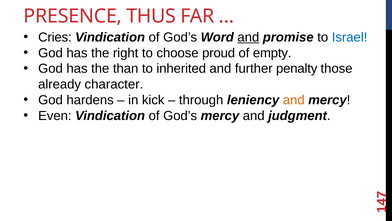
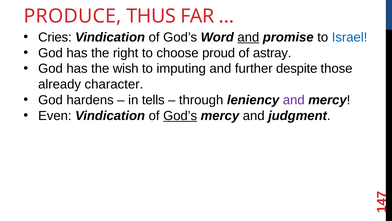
PRESENCE: PRESENCE -> PRODUCE
empty: empty -> astray
than: than -> wish
inherited: inherited -> imputing
penalty: penalty -> despite
kick: kick -> tells
and at (294, 100) colour: orange -> purple
God’s at (180, 116) underline: none -> present
